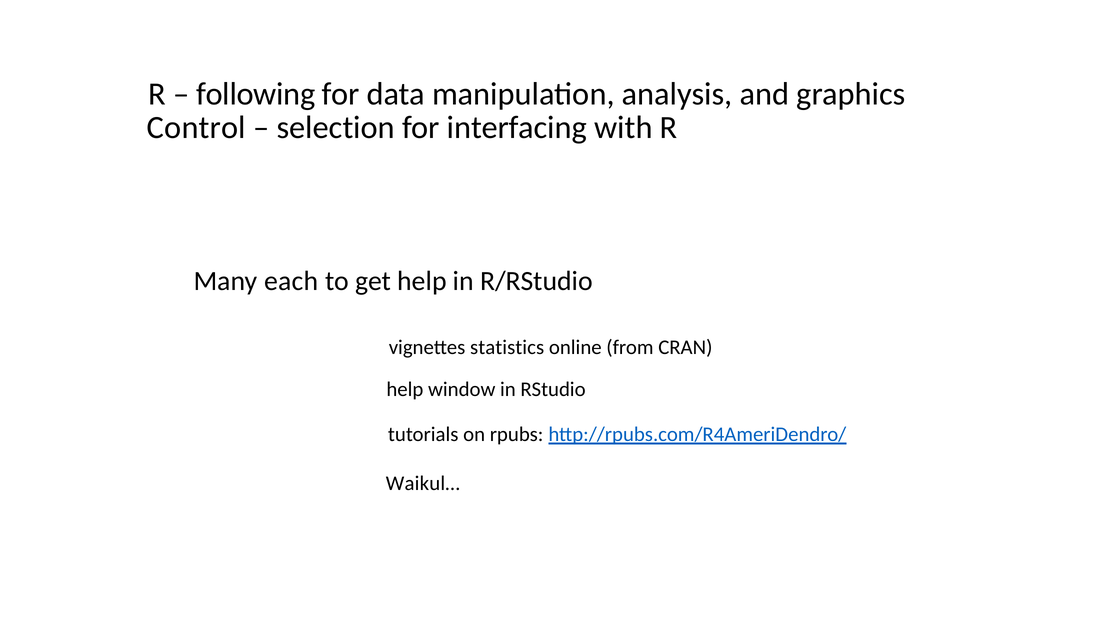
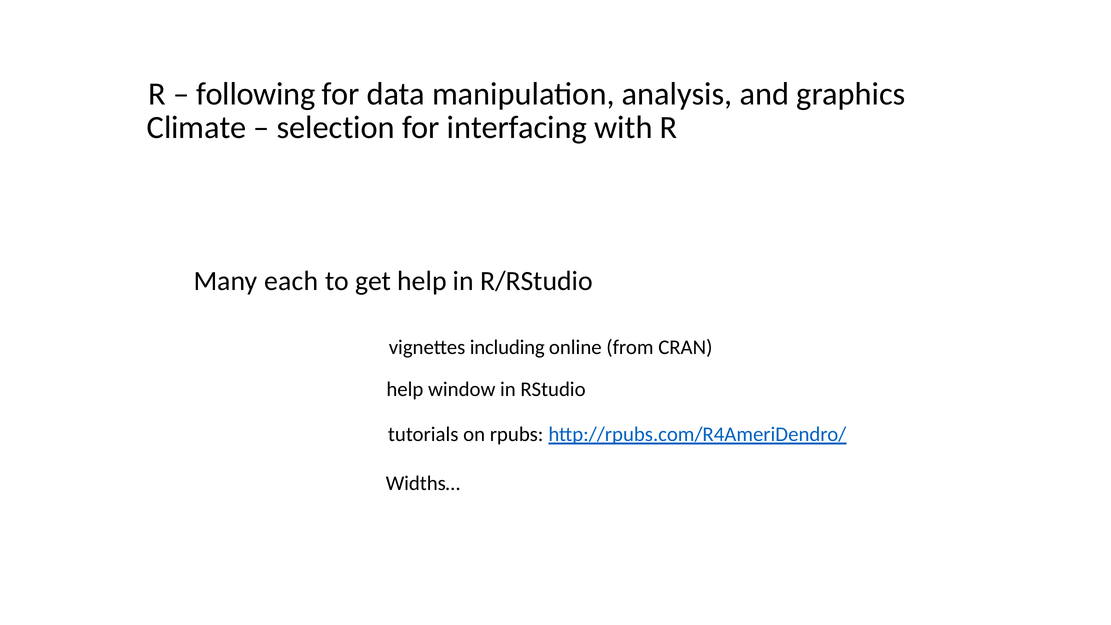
Control: Control -> Climate
statistics: statistics -> including
Waikul…: Waikul… -> Widths…
